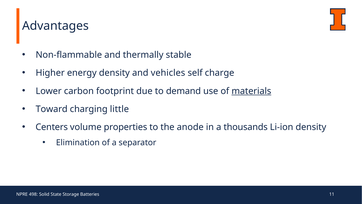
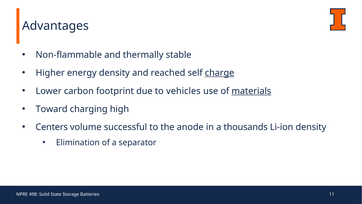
vehicles: vehicles -> reached
charge underline: none -> present
demand: demand -> vehicles
little: little -> high
properties: properties -> successful
